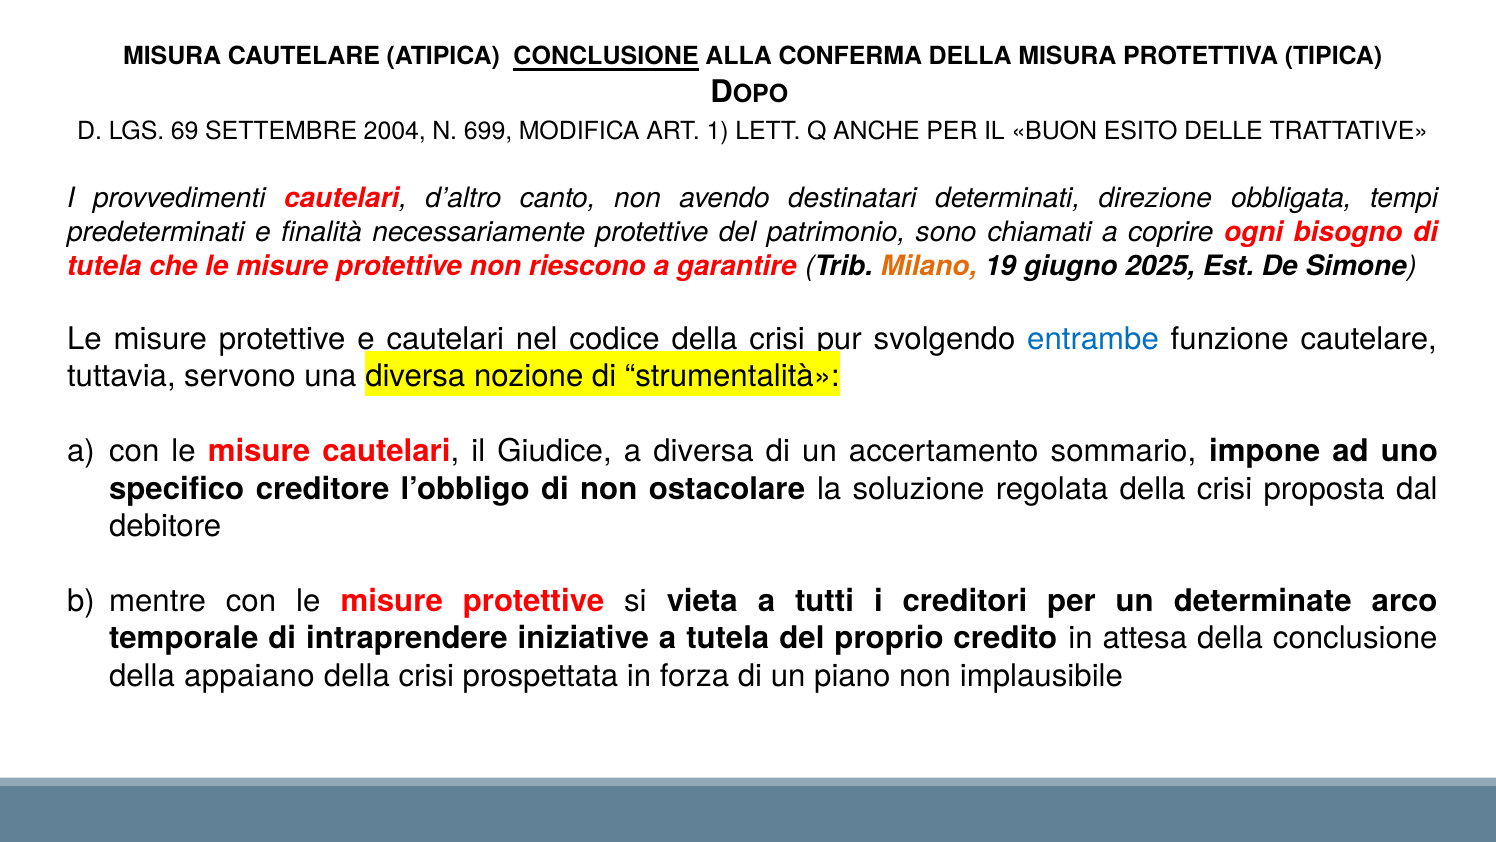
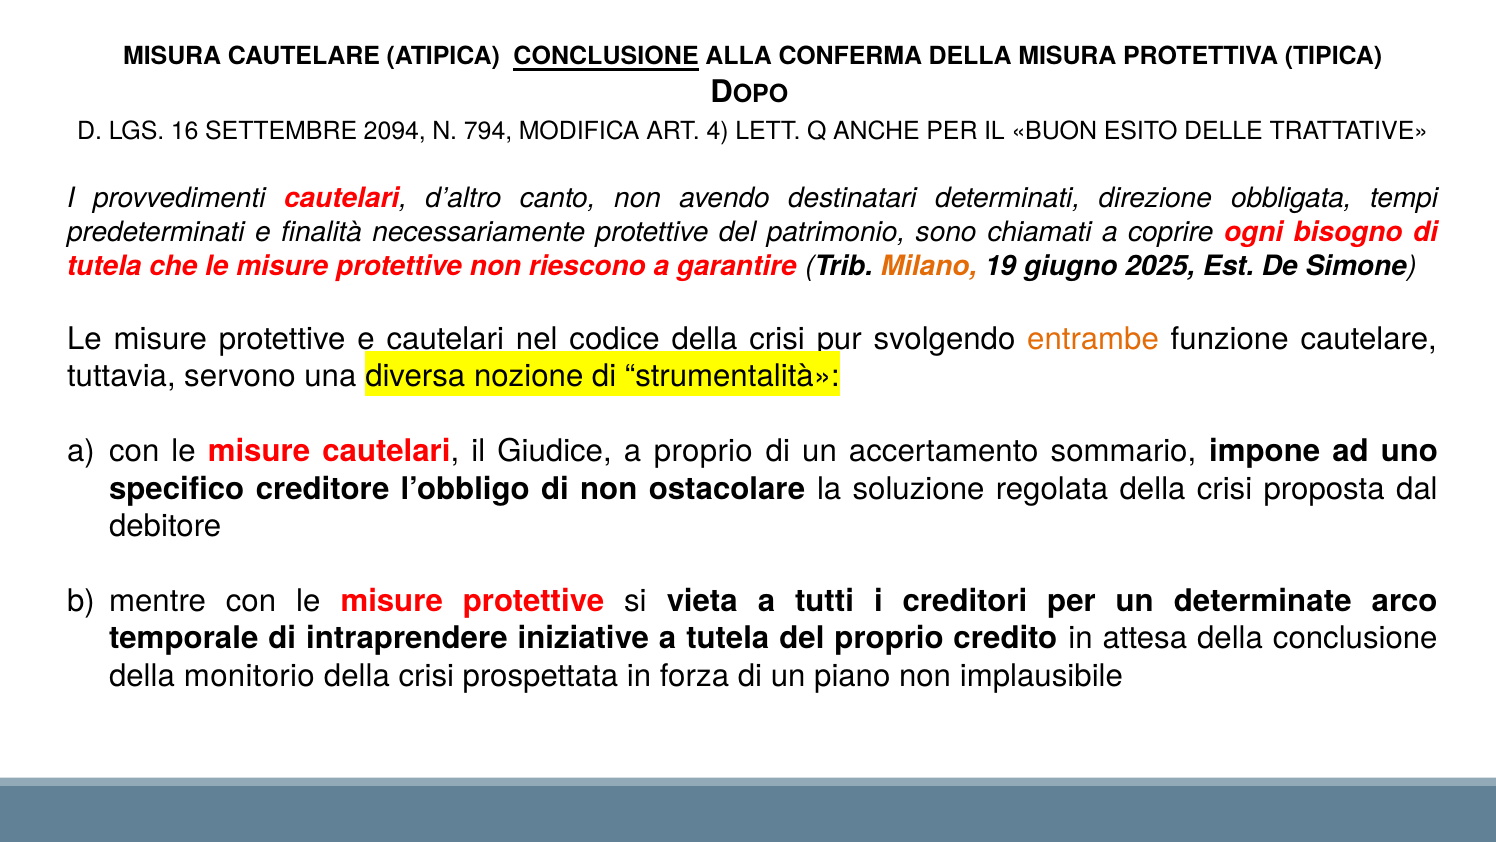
69: 69 -> 16
2004: 2004 -> 2094
699: 699 -> 794
1: 1 -> 4
entrambe colour: blue -> orange
a diversa: diversa -> proprio
appaiano: appaiano -> monitorio
